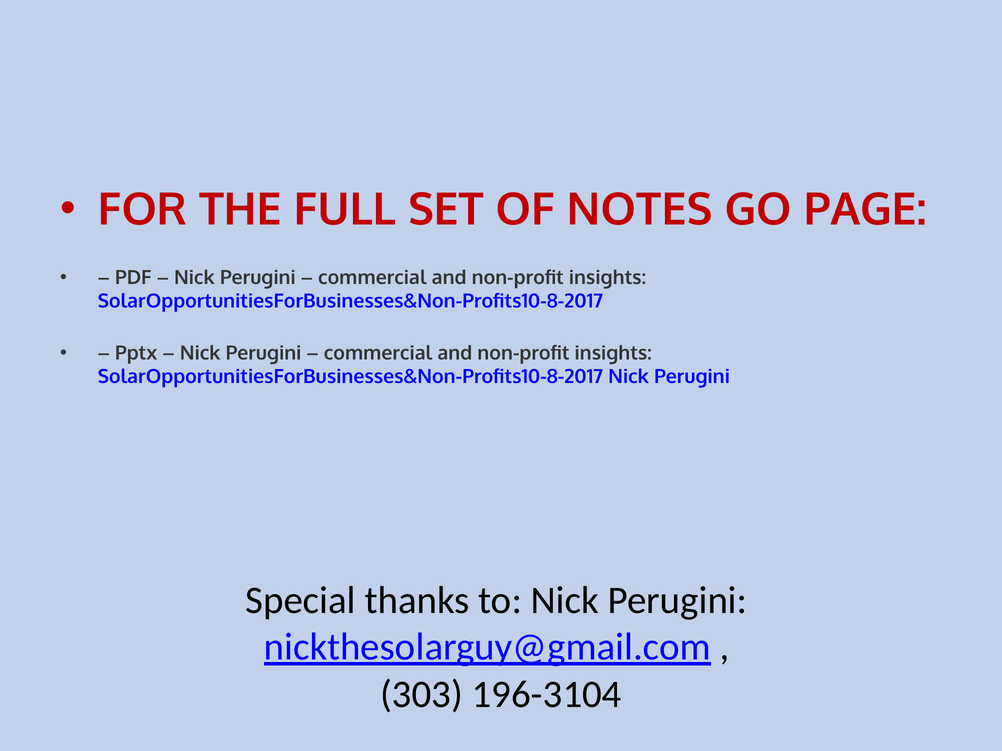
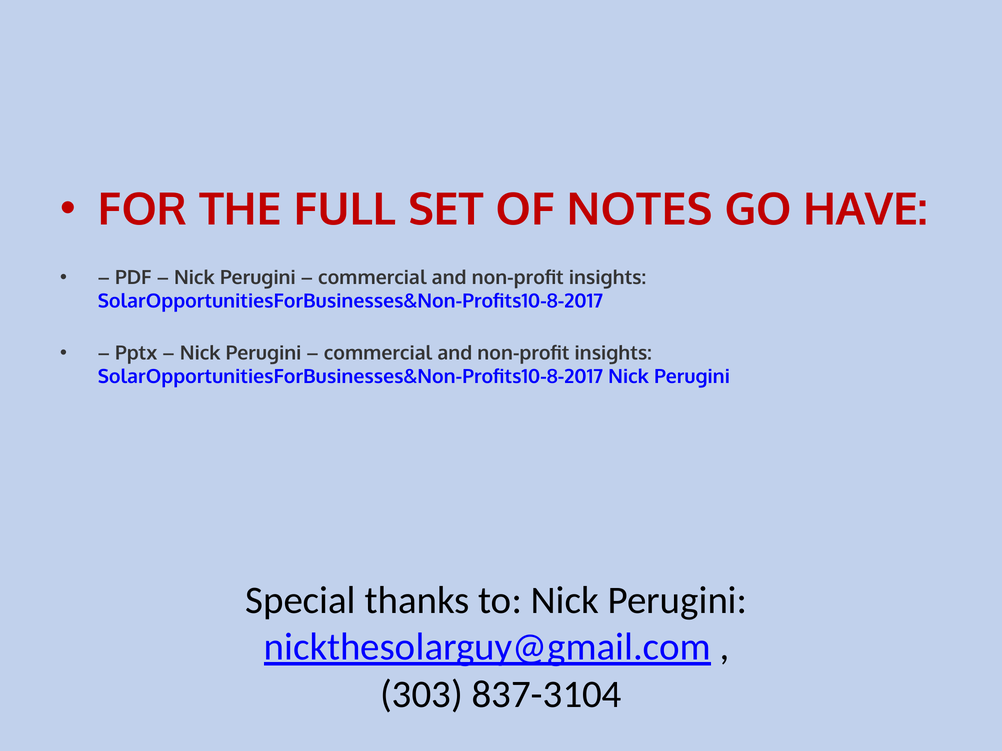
PAGE: PAGE -> HAVE
196-3104: 196-3104 -> 837-3104
